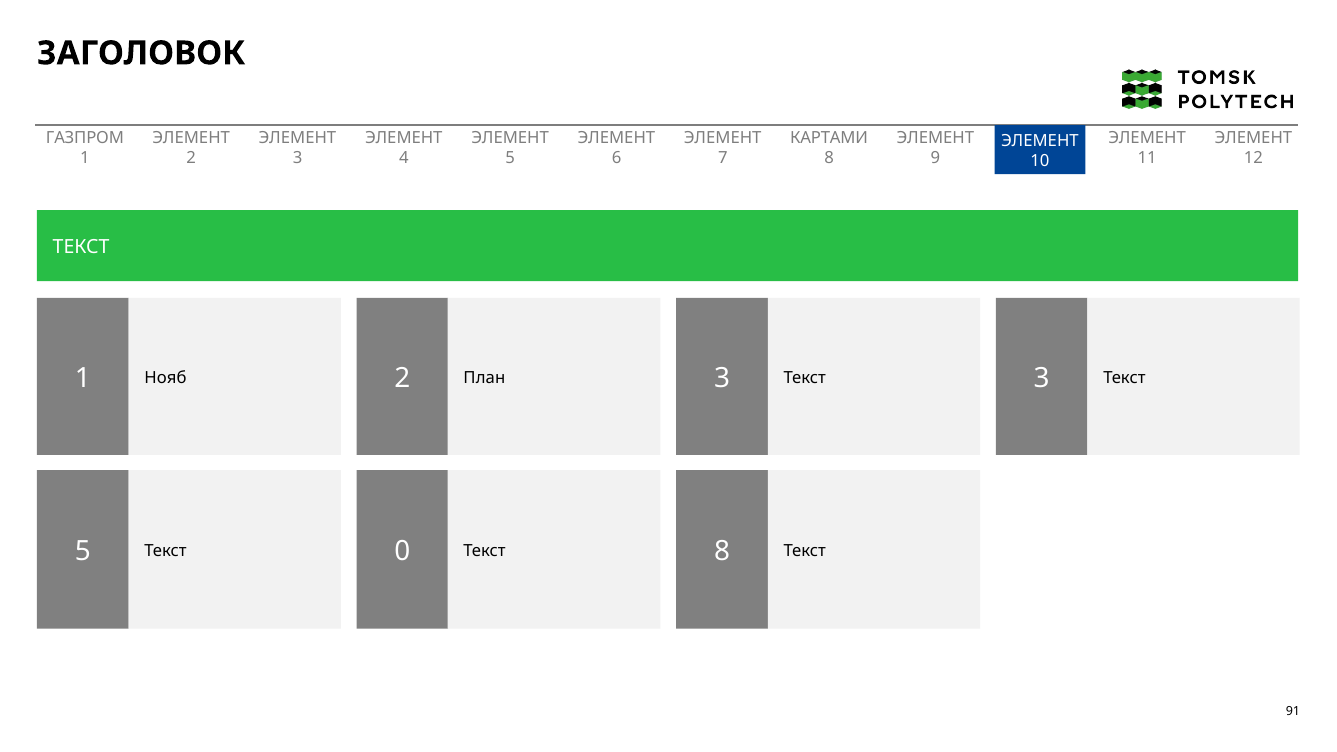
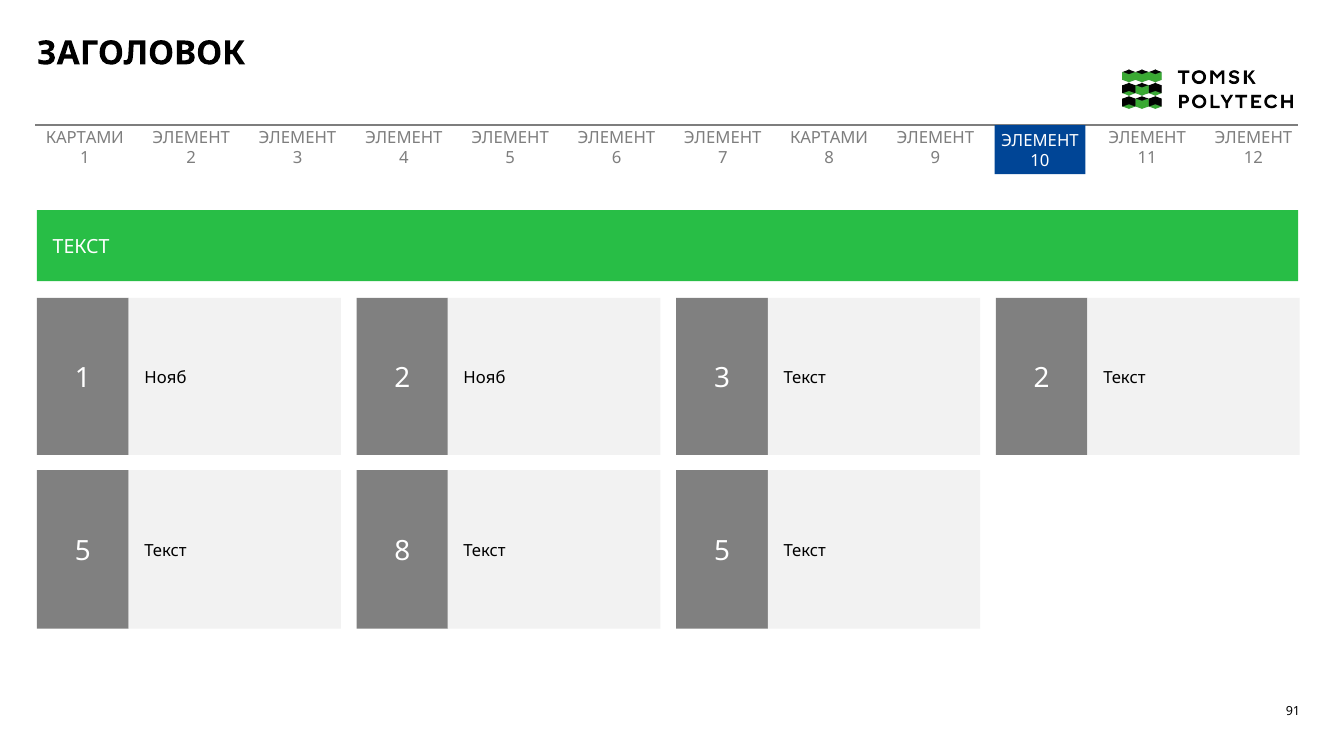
ГАЗПРОМ at (85, 138): ГАЗПРОМ -> КАРТАМИ
2 План: План -> Нояб
Текст 3: 3 -> 2
Текст 0: 0 -> 8
8 at (722, 551): 8 -> 5
